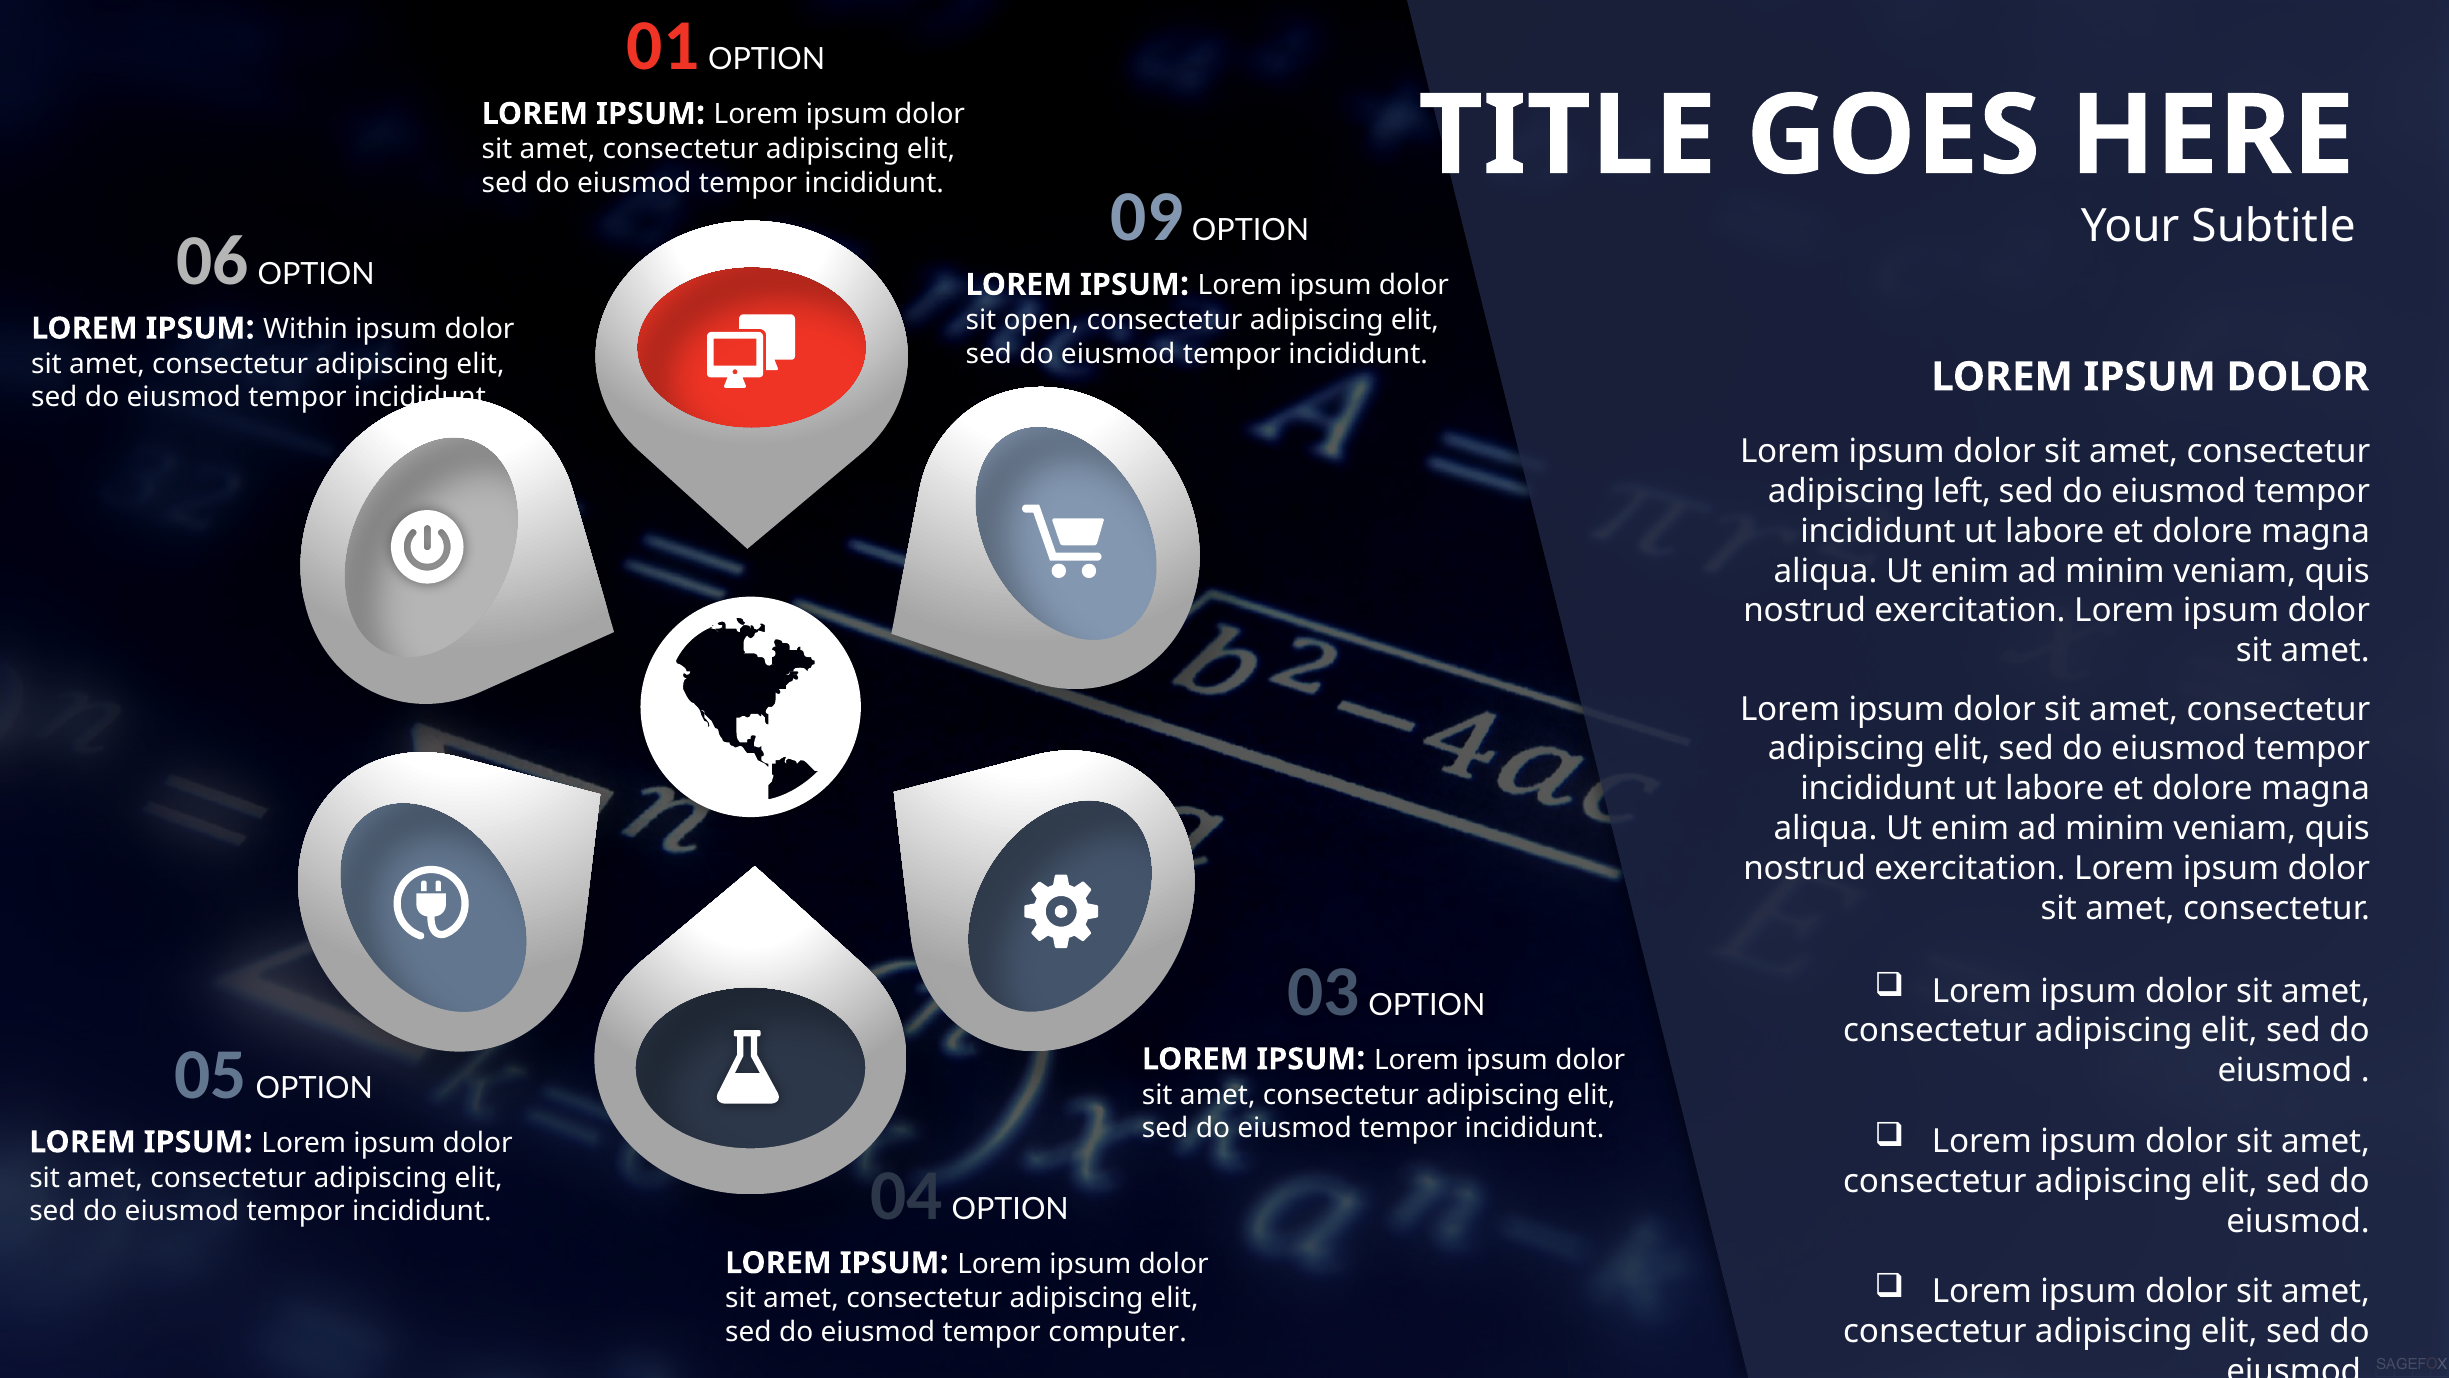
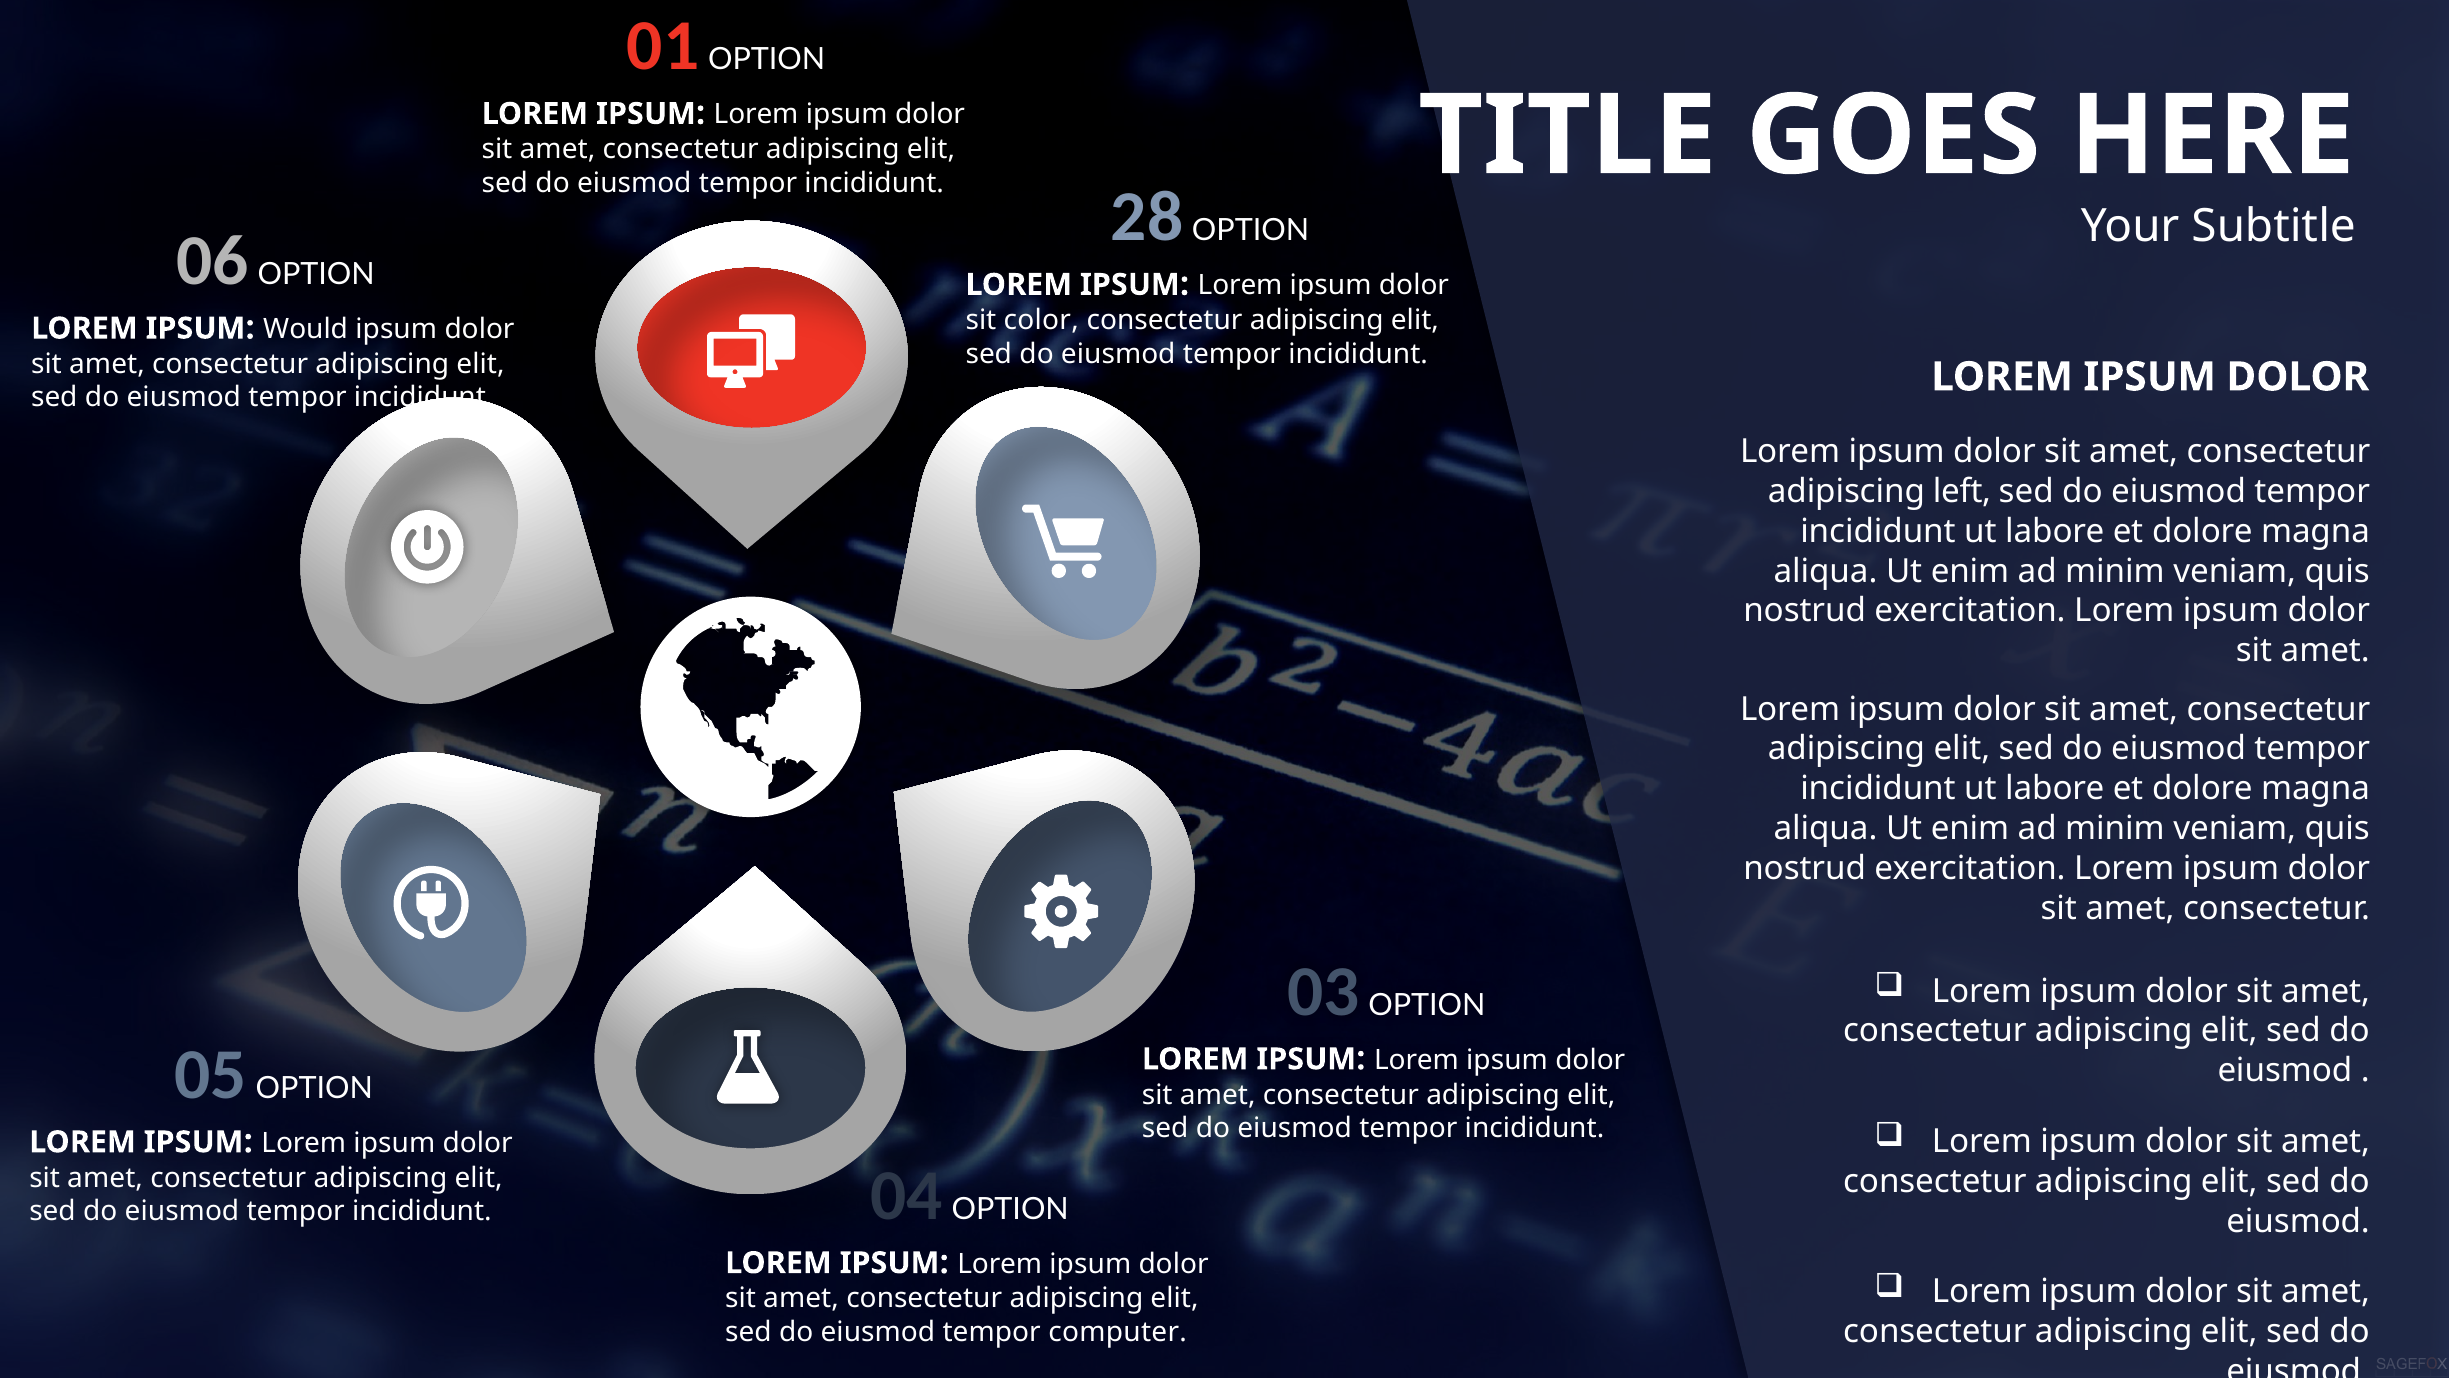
09: 09 -> 28
open: open -> color
Within: Within -> Would
